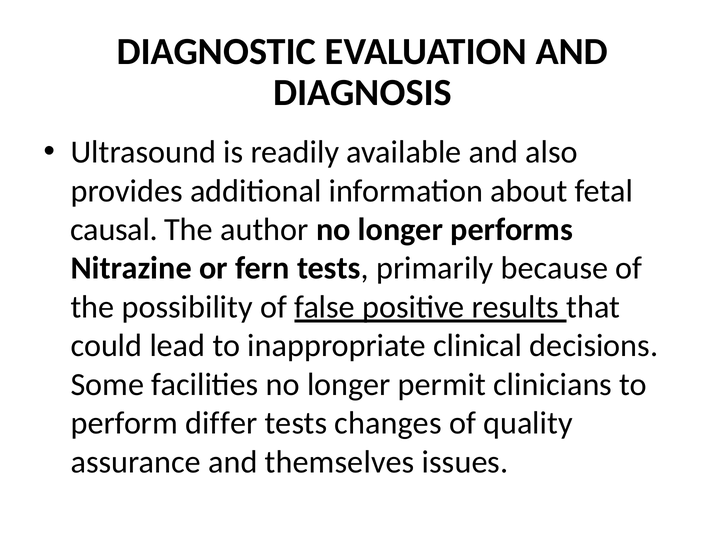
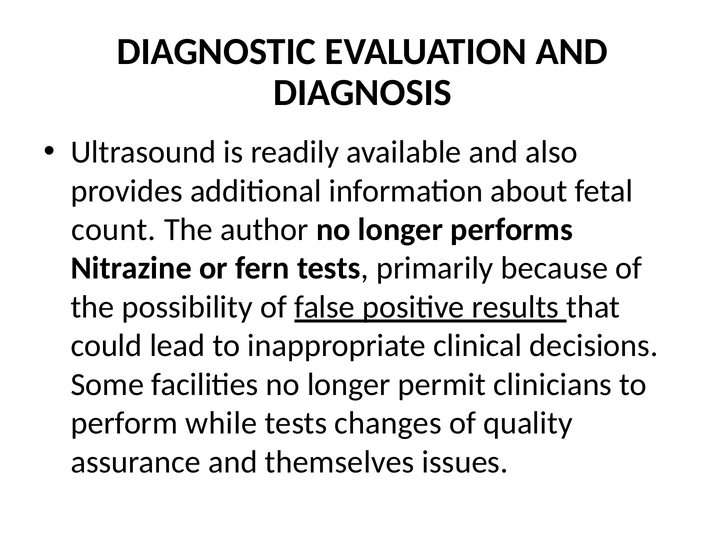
causal: causal -> count
differ: differ -> while
